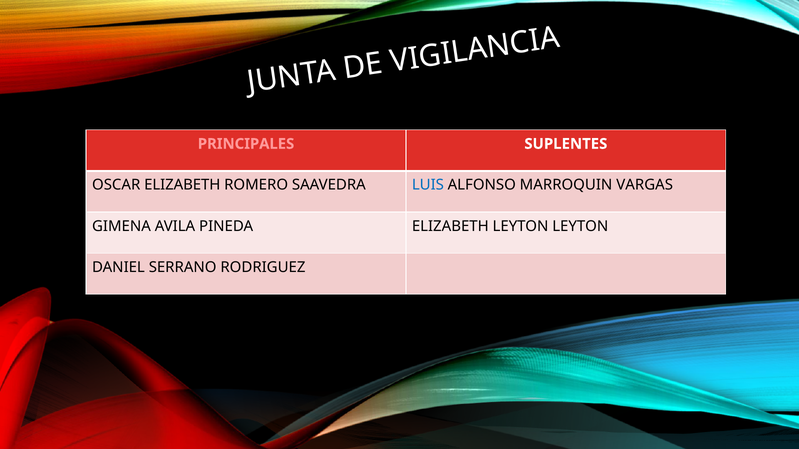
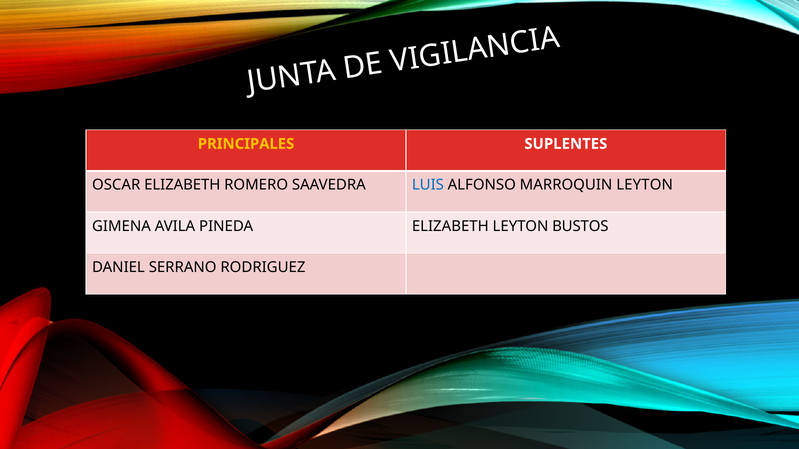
PRINCIPALES colour: pink -> yellow
MARROQUIN VARGAS: VARGAS -> LEYTON
LEYTON LEYTON: LEYTON -> BUSTOS
